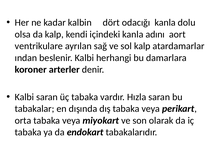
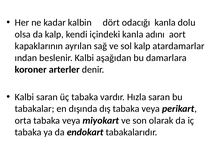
ventrikulare: ventrikulare -> kapaklarının
herhangi: herhangi -> aşağıdan
